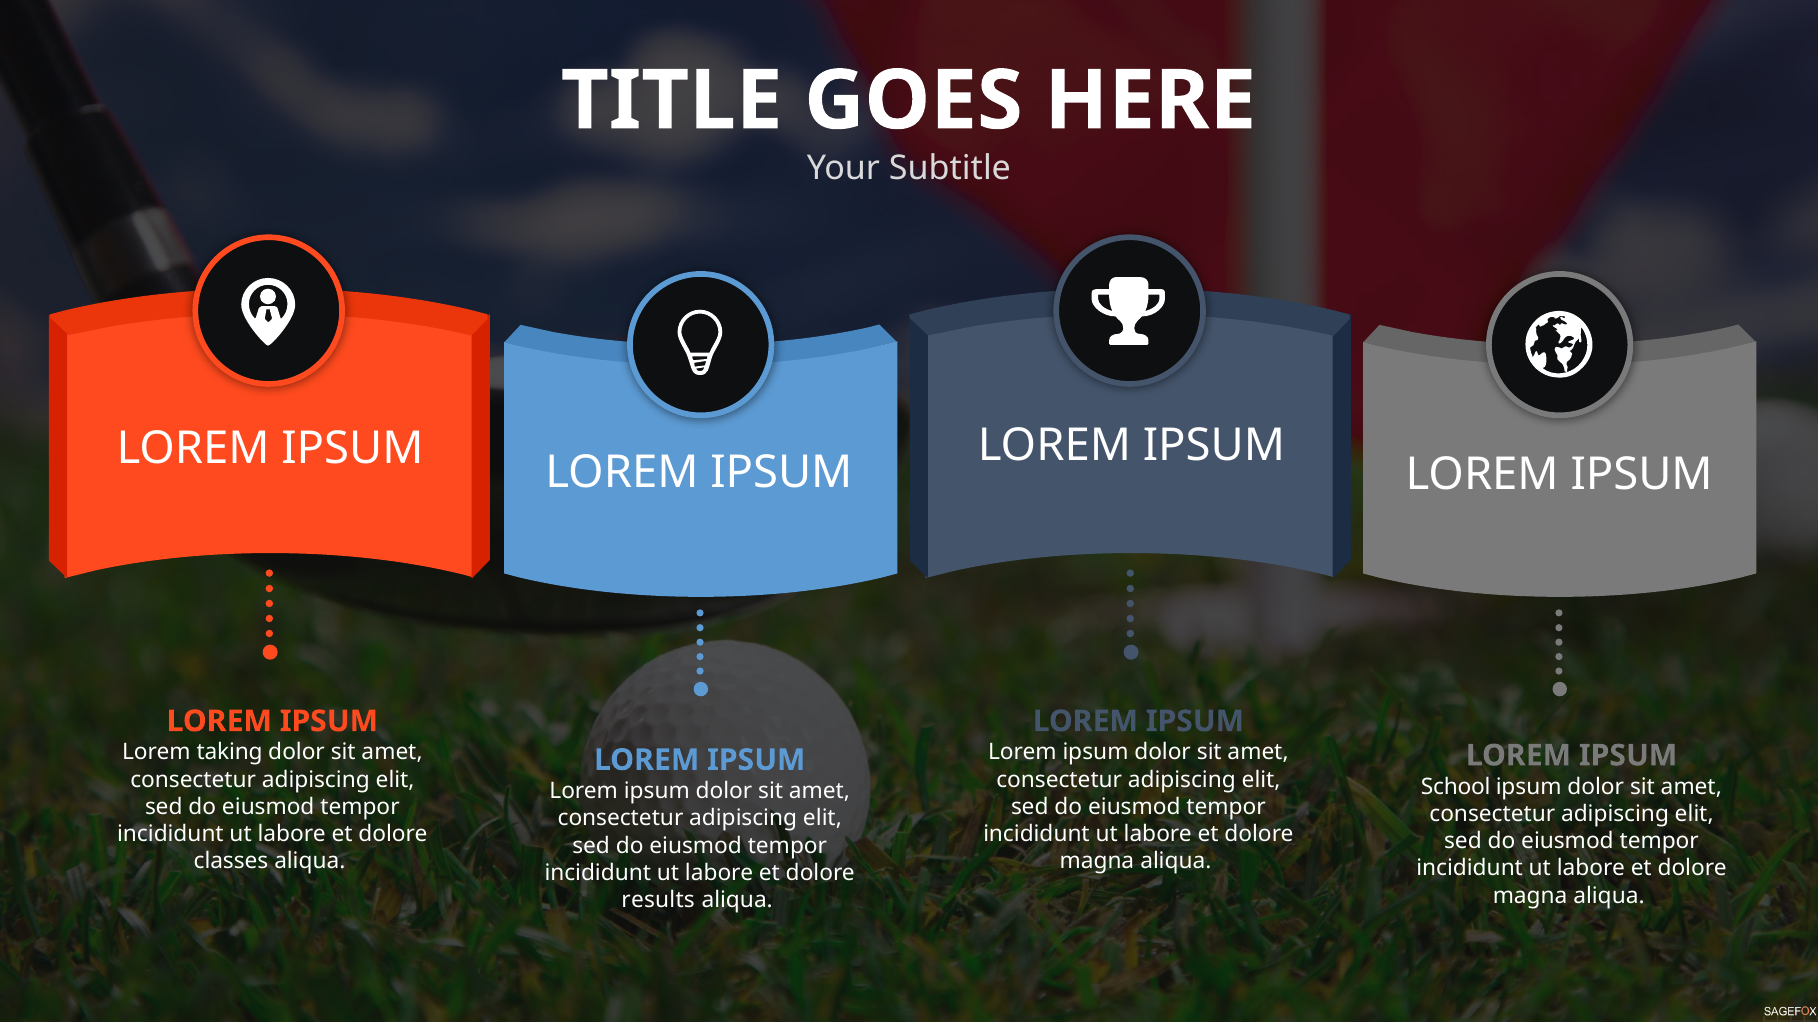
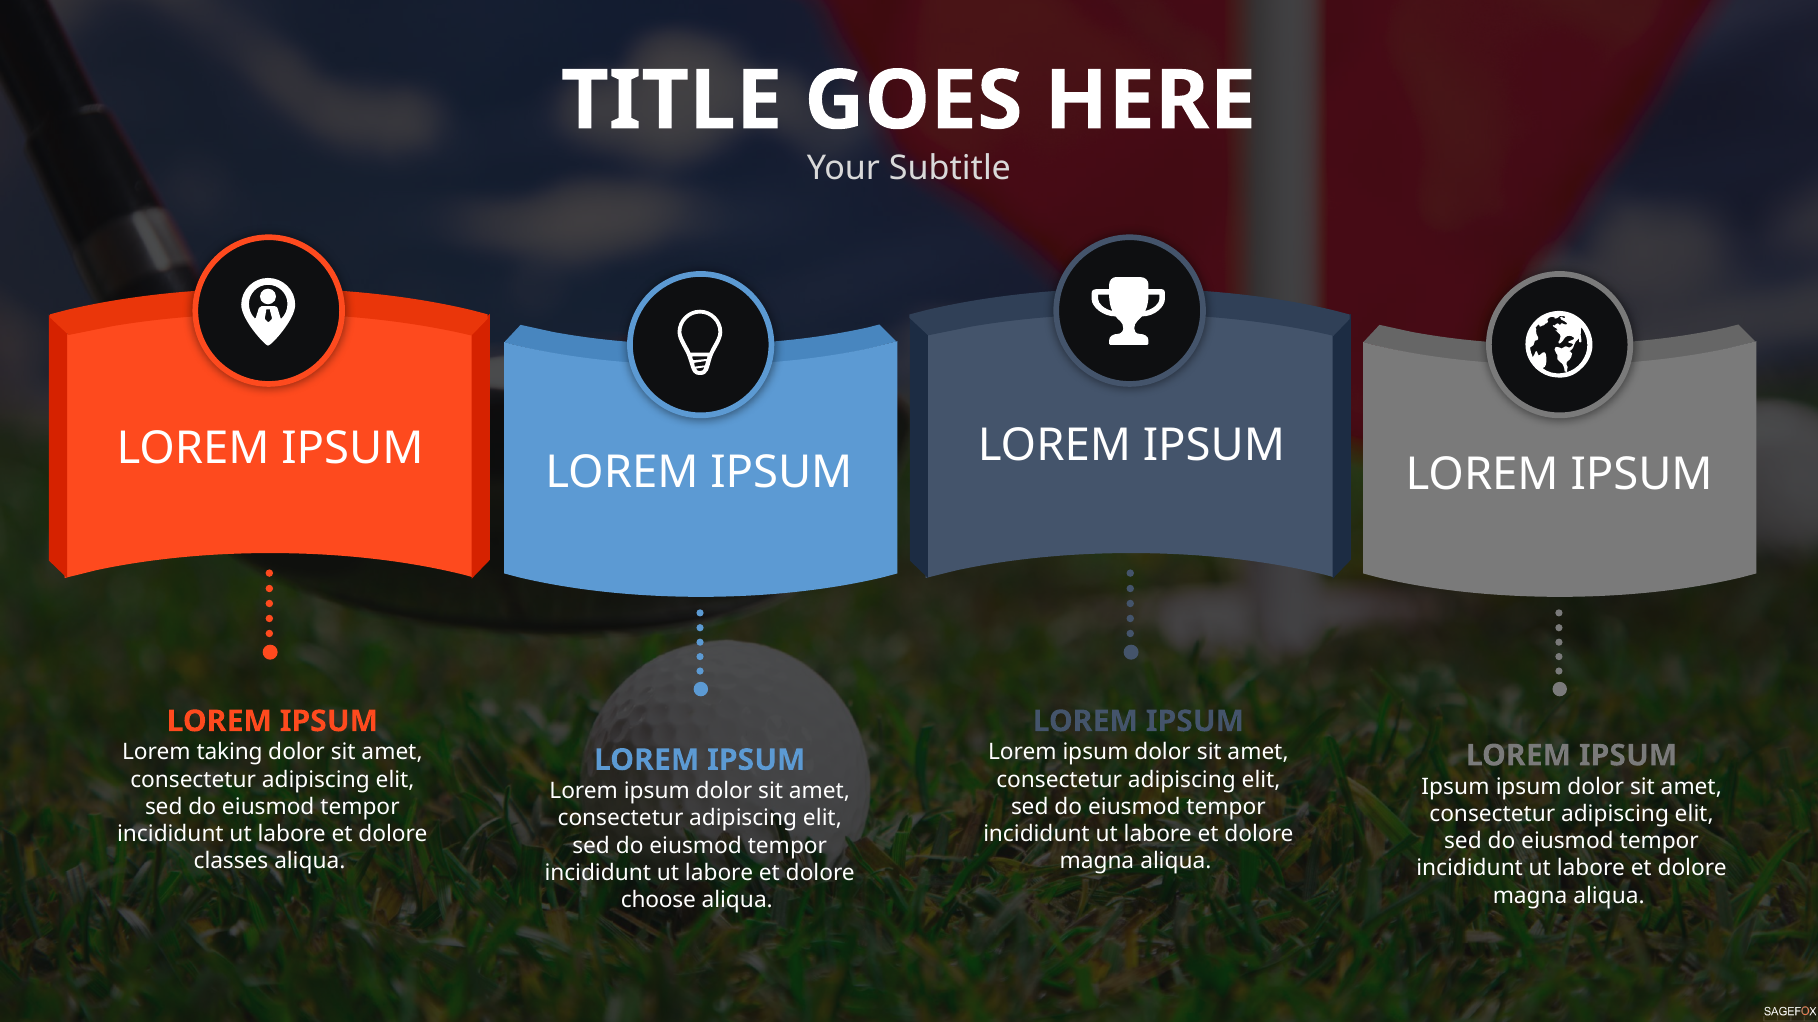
School at (1456, 787): School -> Ipsum
results: results -> choose
